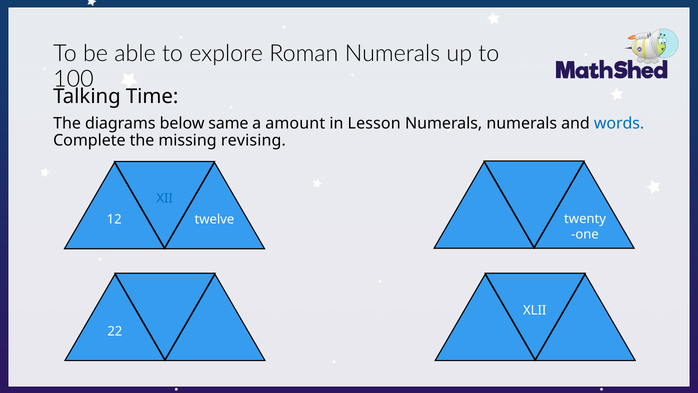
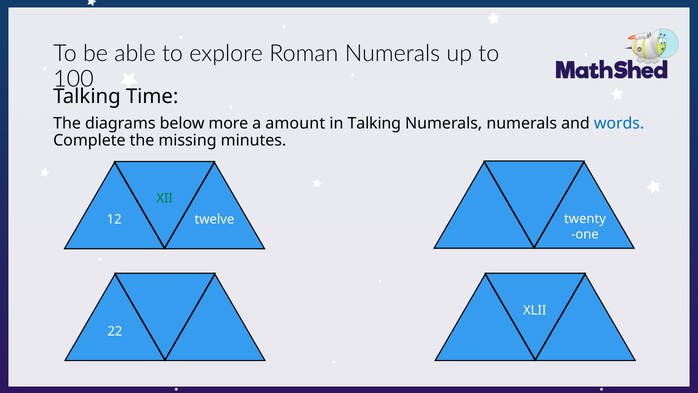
same: same -> more
in Lesson: Lesson -> Talking
revising: revising -> minutes
XII colour: blue -> green
